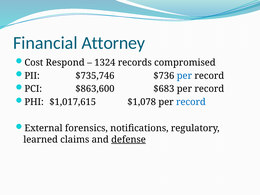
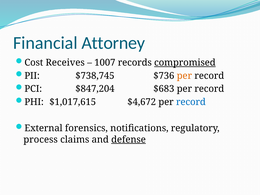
Respond: Respond -> Receives
1324: 1324 -> 1007
compromised underline: none -> present
$735,746: $735,746 -> $738,745
per at (184, 76) colour: blue -> orange
$863,600: $863,600 -> $847,204
$1,078: $1,078 -> $4,672
learned: learned -> process
